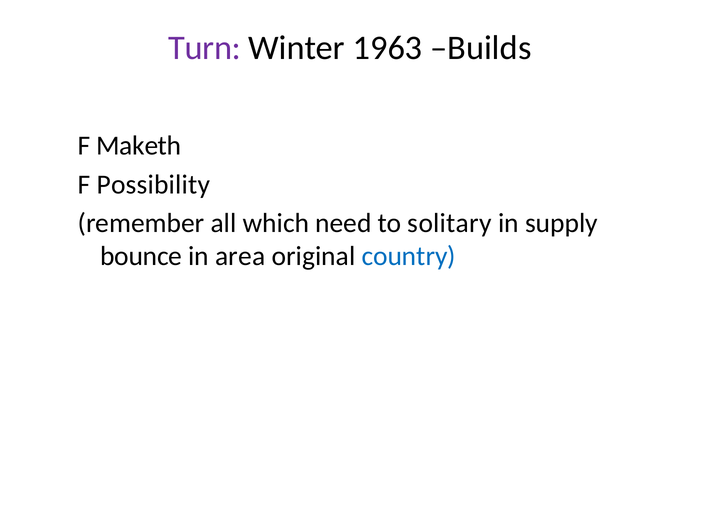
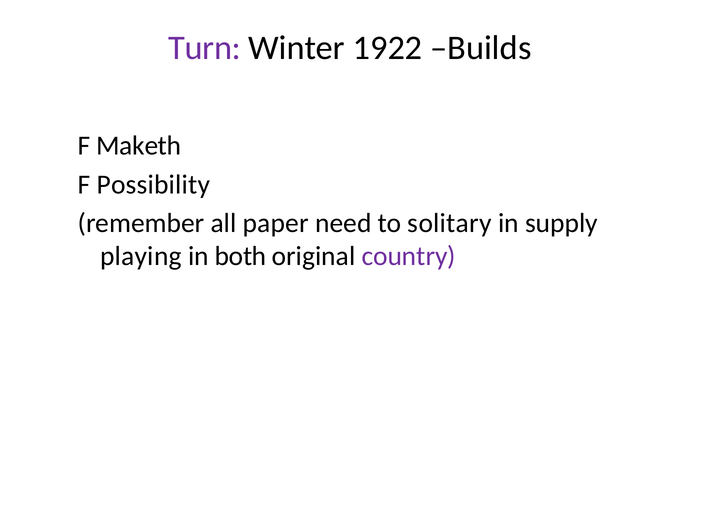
1963: 1963 -> 1922
which: which -> paper
bounce: bounce -> playing
area: area -> both
country colour: blue -> purple
